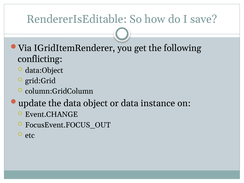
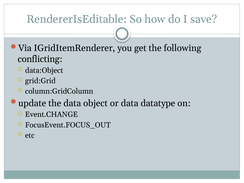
instance: instance -> datatype
